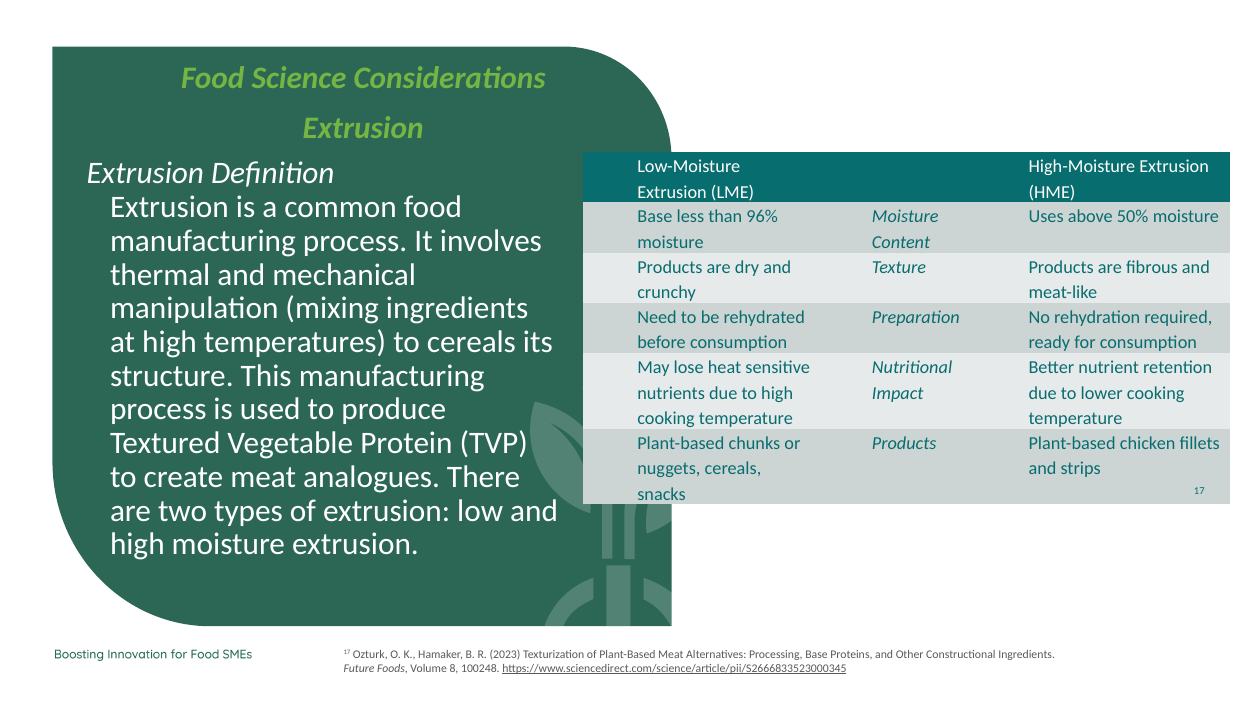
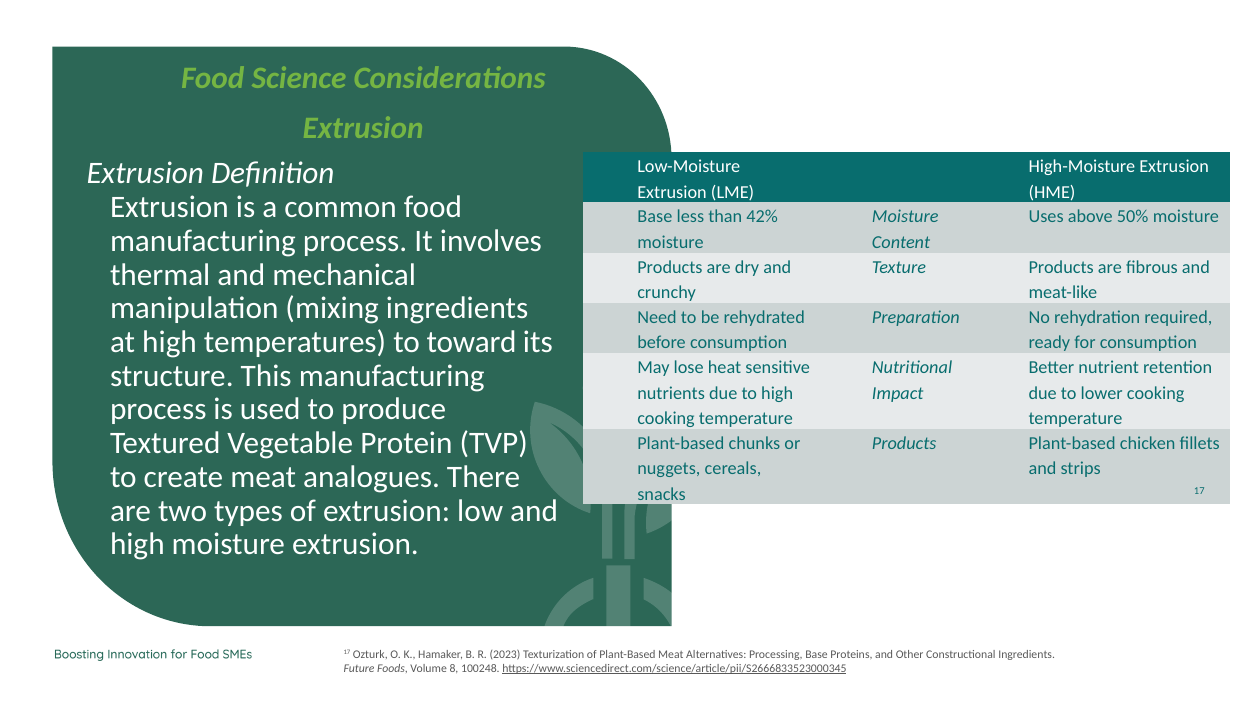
96%: 96% -> 42%
to cereals: cereals -> toward
